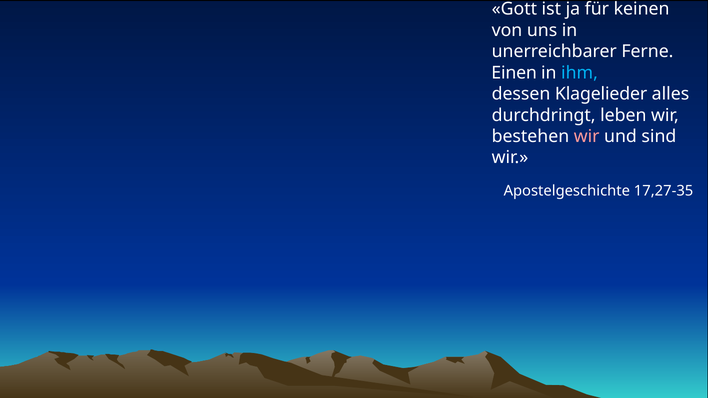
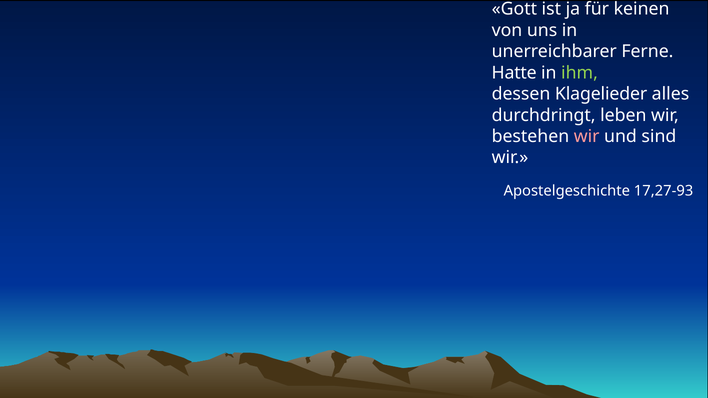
Einen: Einen -> Hatte
ihm colour: light blue -> light green
17,27-35: 17,27-35 -> 17,27-93
